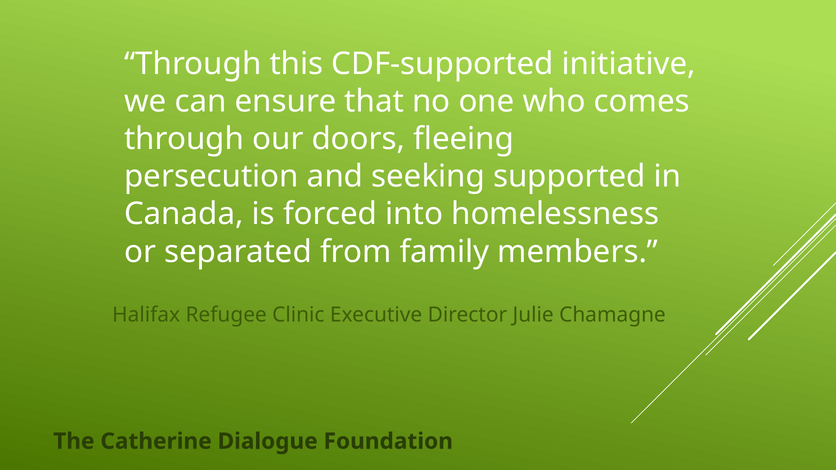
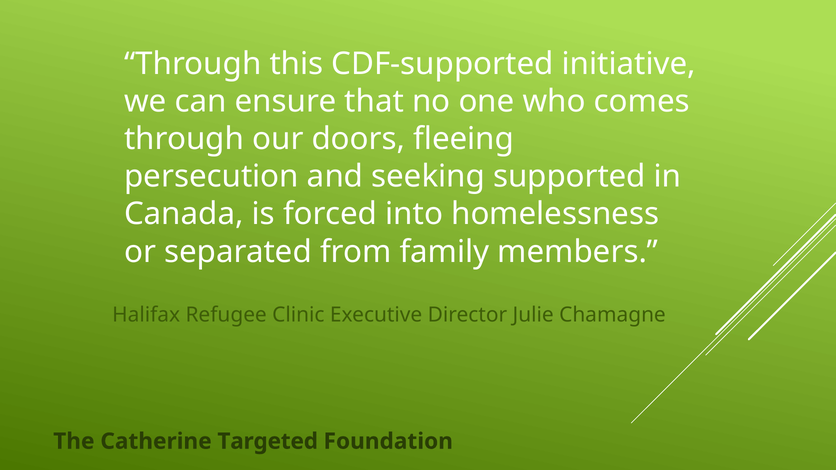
Dialogue: Dialogue -> Targeted
